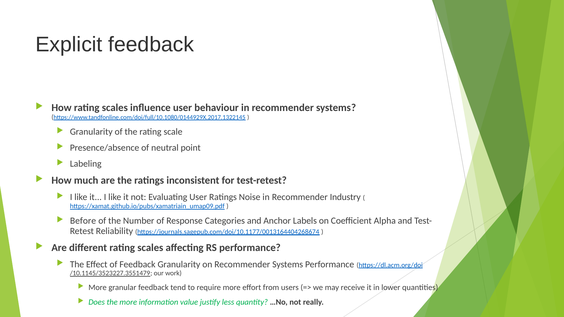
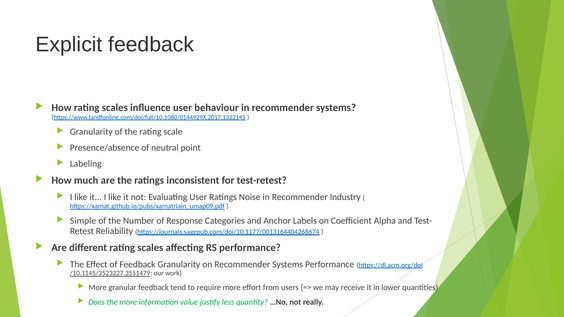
Before: Before -> Simple
